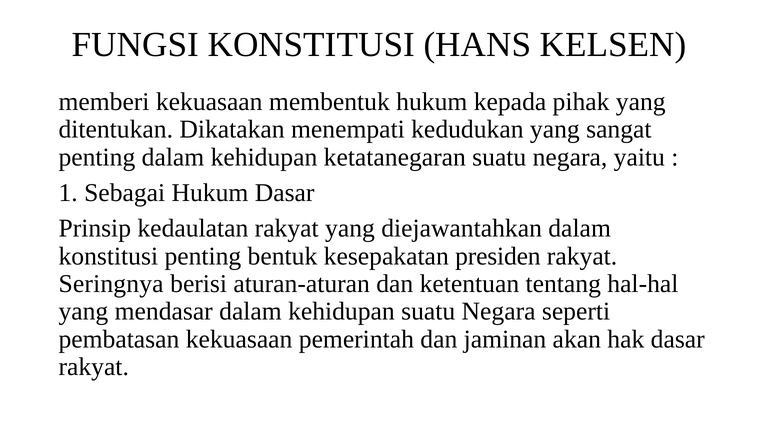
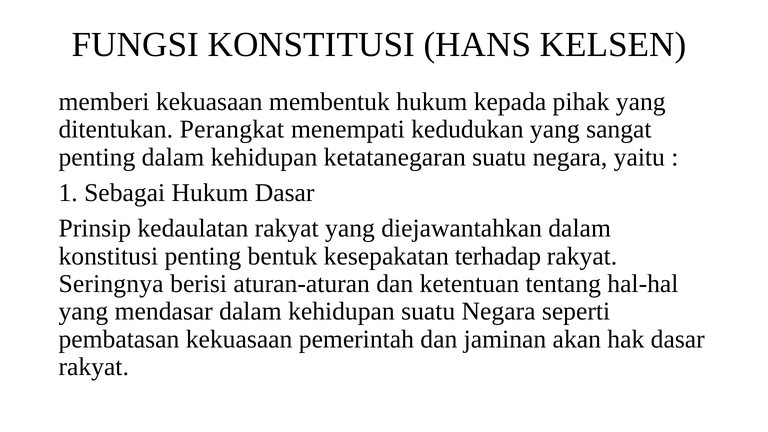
Dikatakan: Dikatakan -> Perangkat
presiden: presiden -> terhadap
